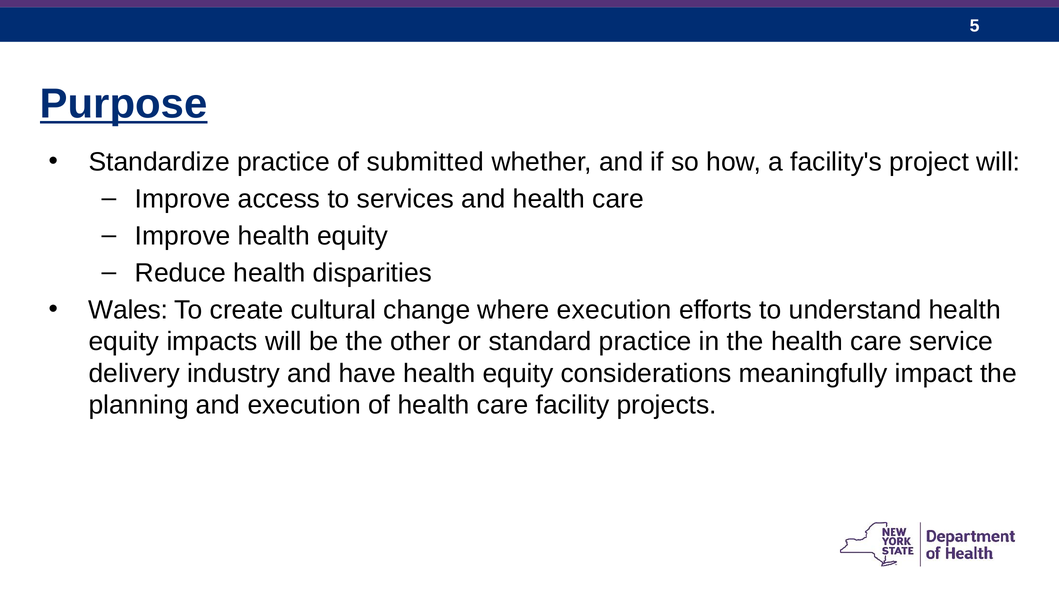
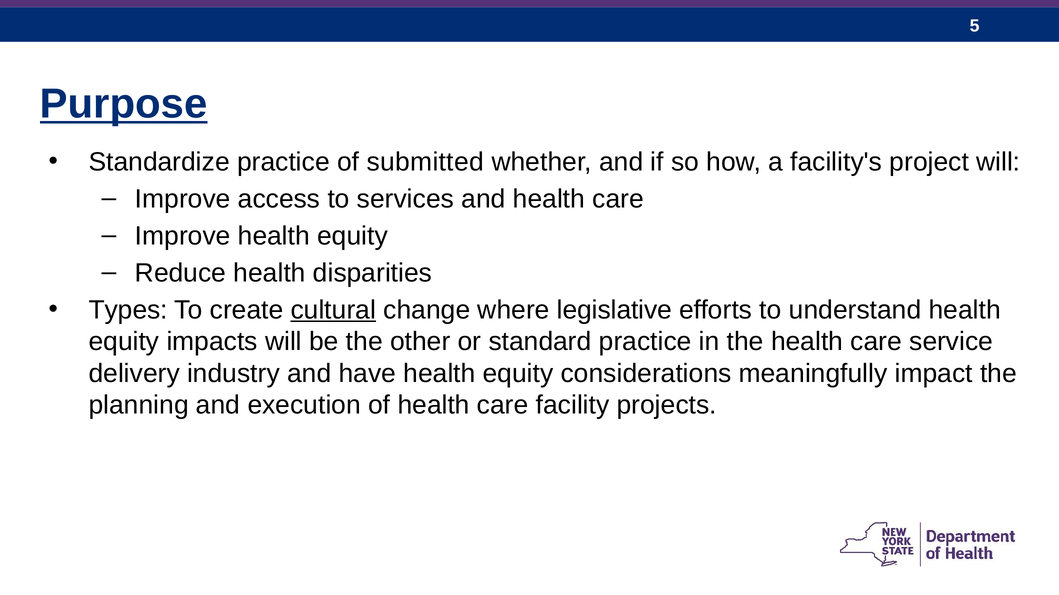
Wales: Wales -> Types
cultural underline: none -> present
where execution: execution -> legislative
